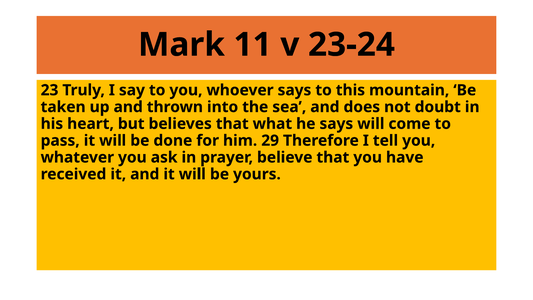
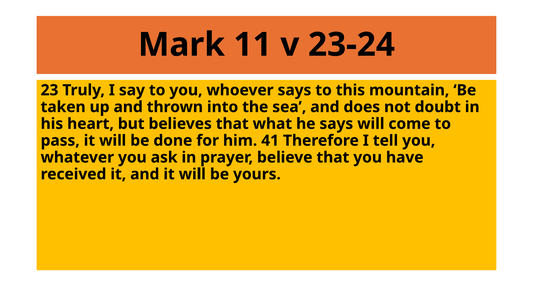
29: 29 -> 41
